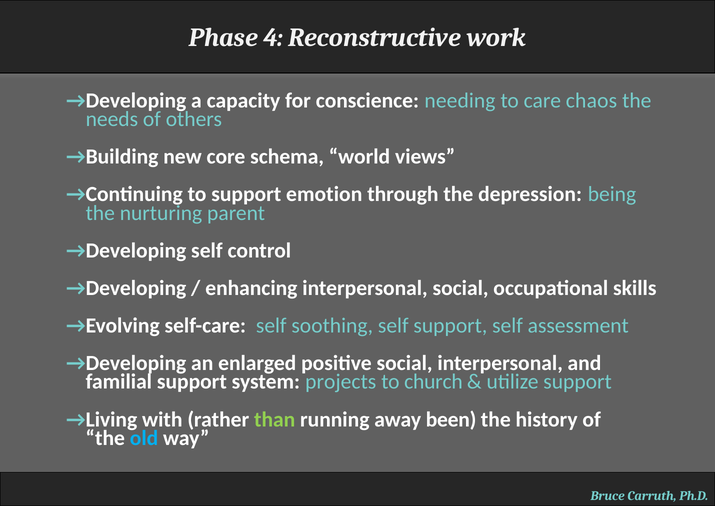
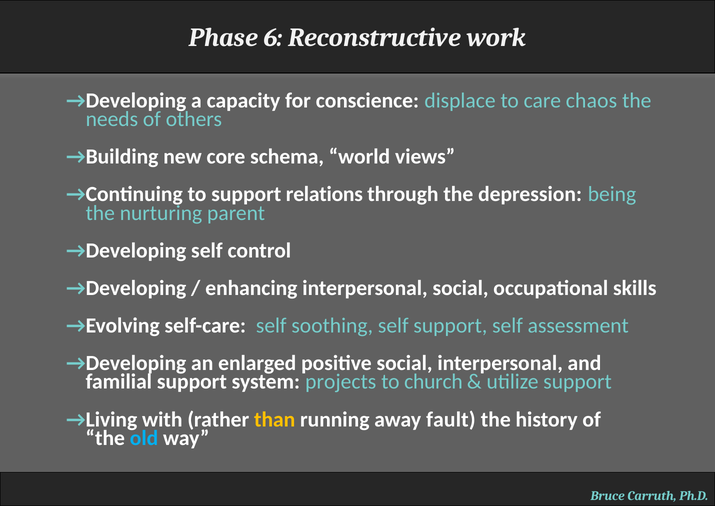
4: 4 -> 6
needing: needing -> displace
emotion: emotion -> relations
than colour: light green -> yellow
been: been -> fault
